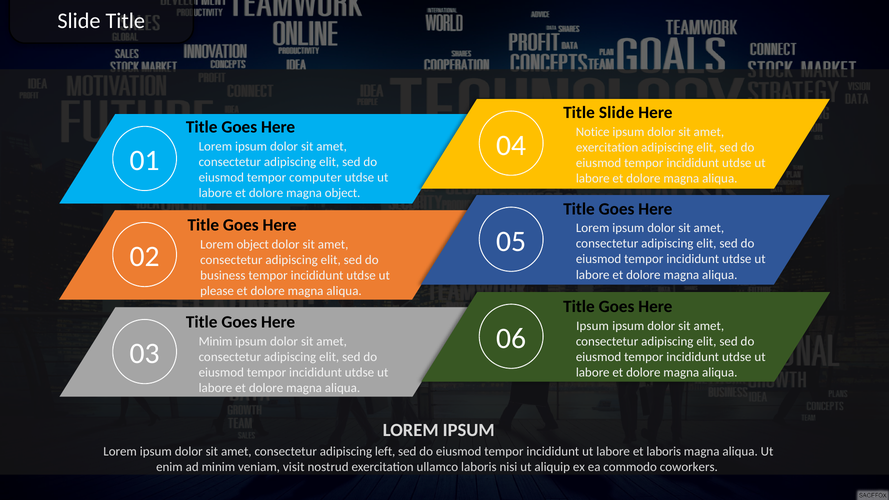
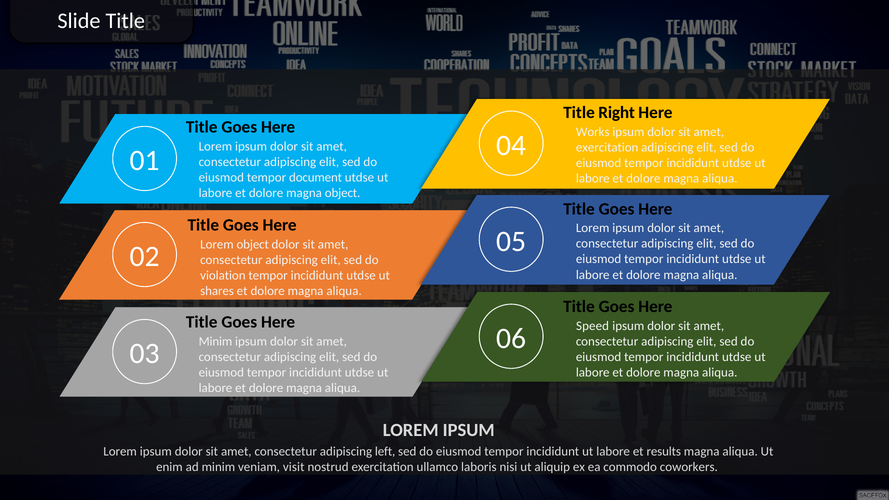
Title Slide: Slide -> Right
Notice: Notice -> Works
computer: computer -> document
business: business -> violation
please: please -> shares
06 Ipsum: Ipsum -> Speed
et laboris: laboris -> results
